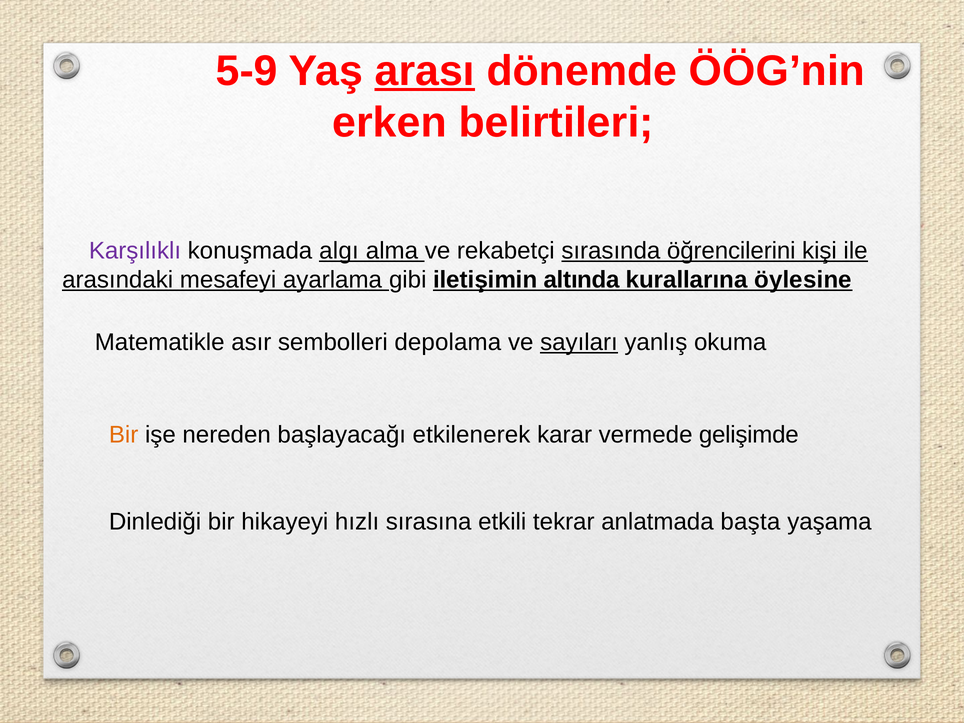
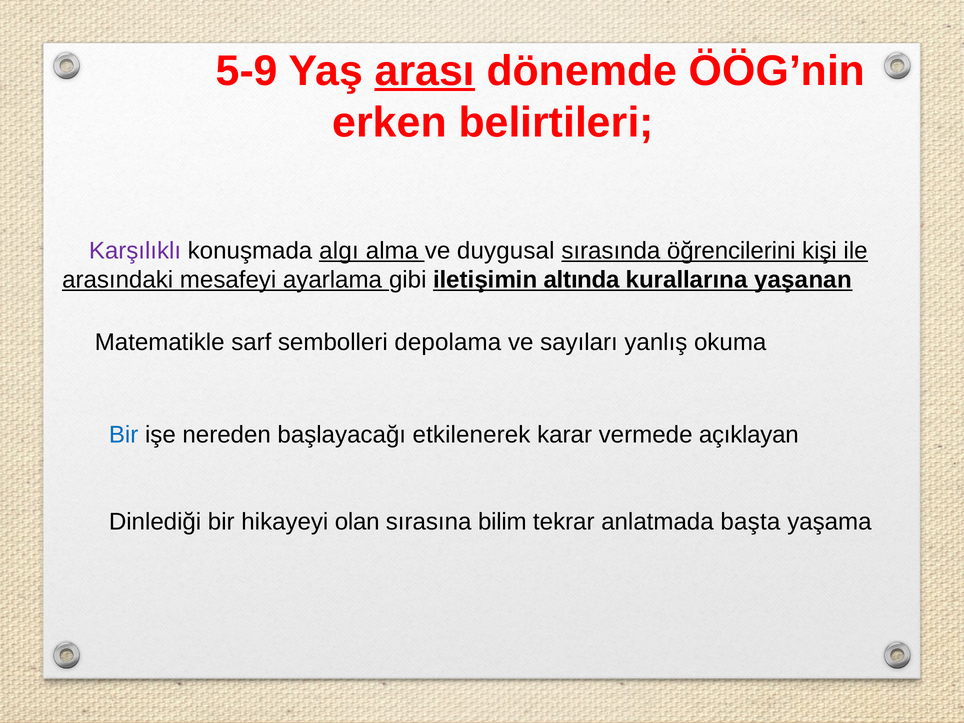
rekabetçi: rekabetçi -> duygusal
öylesine: öylesine -> yaşanan
asır: asır -> sarf
sayıları underline: present -> none
Bir at (124, 435) colour: orange -> blue
gelişimde: gelişimde -> açıklayan
hızlı: hızlı -> olan
etkili: etkili -> bilim
